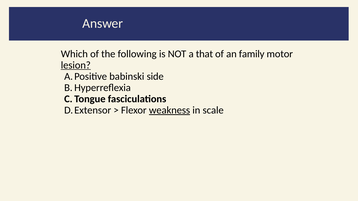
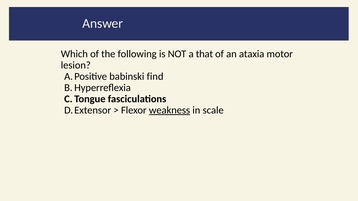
family: family -> ataxia
lesion underline: present -> none
side: side -> find
